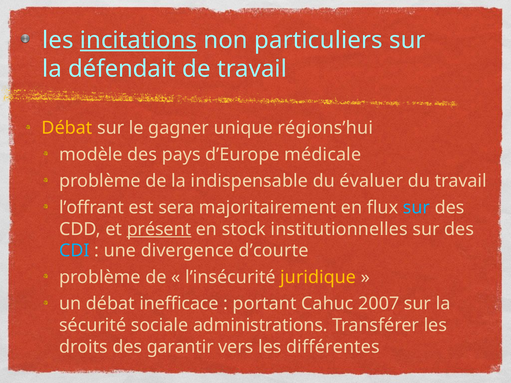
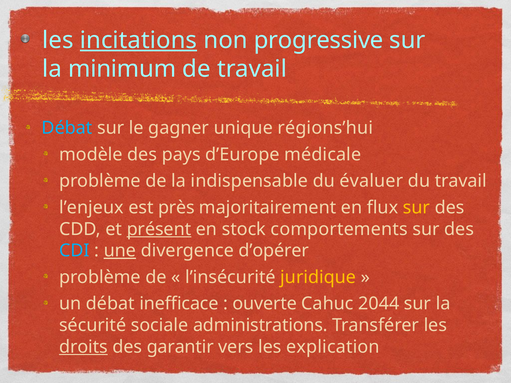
particuliers: particuliers -> progressive
défendait: défendait -> minimum
Débat at (67, 128) colour: yellow -> light blue
l’offrant: l’offrant -> l’enjeux
sera: sera -> près
sur at (416, 208) colour: light blue -> yellow
institutionnelles: institutionnelles -> comportements
une underline: none -> present
d’courte: d’courte -> d’opérer
portant: portant -> ouverte
2007: 2007 -> 2044
droits underline: none -> present
différentes: différentes -> explication
